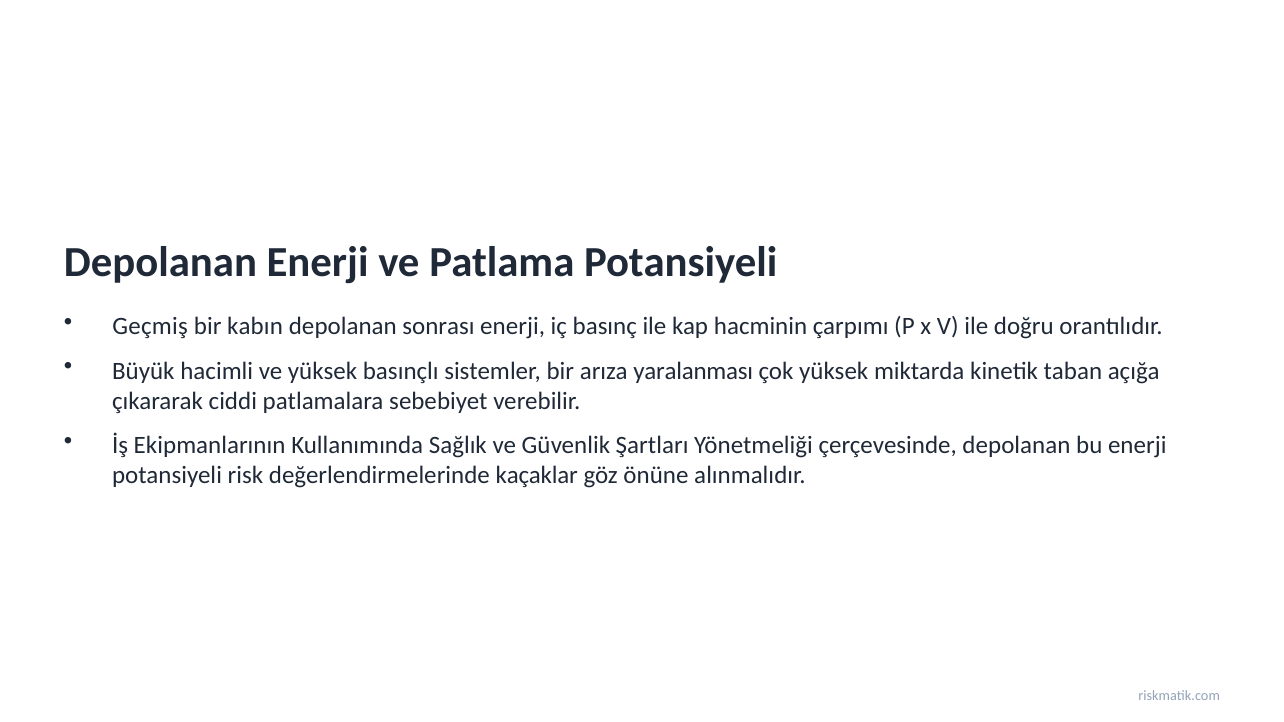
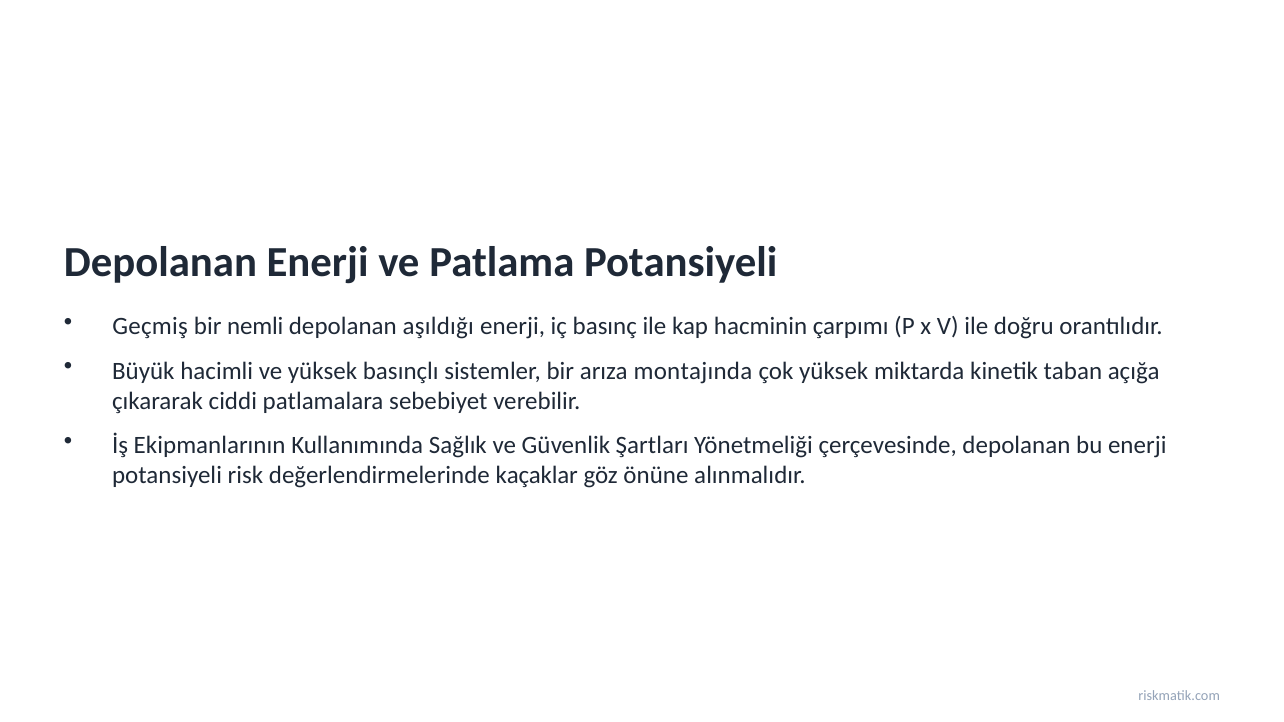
kabın: kabın -> nemli
sonrası: sonrası -> aşıldığı
yaralanması: yaralanması -> montajında
